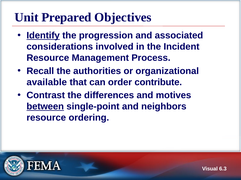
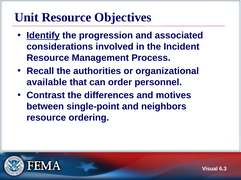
Unit Prepared: Prepared -> Resource
contribute: contribute -> personnel
between underline: present -> none
